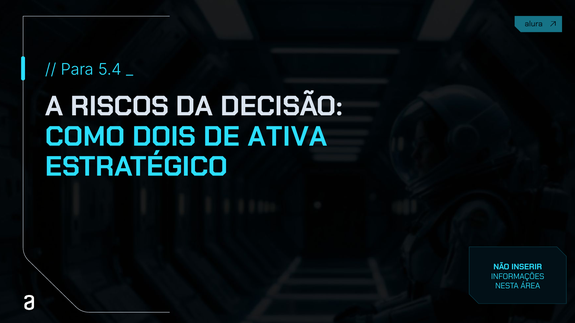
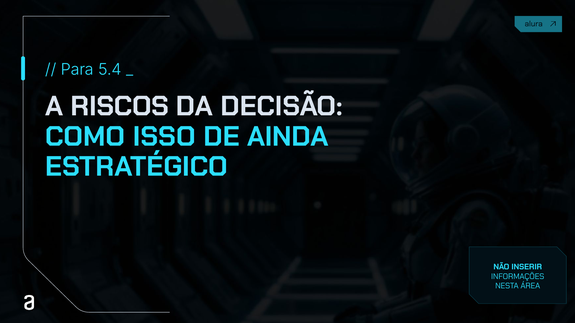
DOIS: DOIS -> ISSO
ATIVA: ATIVA -> AINDA
